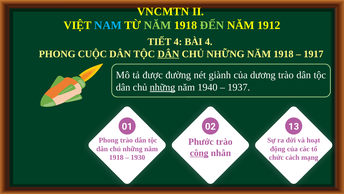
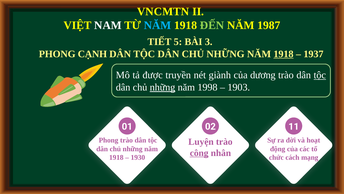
NAM colour: light blue -> white
NĂM at (158, 25) colour: light green -> light blue
1912: 1912 -> 1987
TIẾT 4: 4 -> 5
BÀI 4: 4 -> 3
CUỘC: CUỘC -> CẠNH
DÂN at (168, 54) underline: present -> none
1918 at (283, 54) underline: none -> present
1917: 1917 -> 1937
đường: đường -> truyền
tộc at (320, 75) underline: none -> present
1940: 1940 -> 1998
1937: 1937 -> 1903
13: 13 -> 11
Phước: Phước -> Luyện
